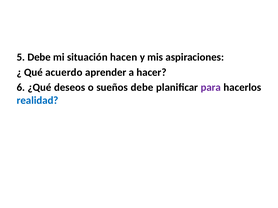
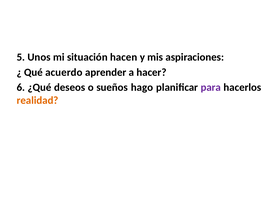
5 Debe: Debe -> Unos
sueños debe: debe -> hago
realidad colour: blue -> orange
